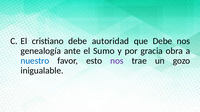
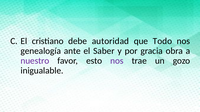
que Debe: Debe -> Todo
Sumo: Sumo -> Saber
nuestro colour: blue -> purple
